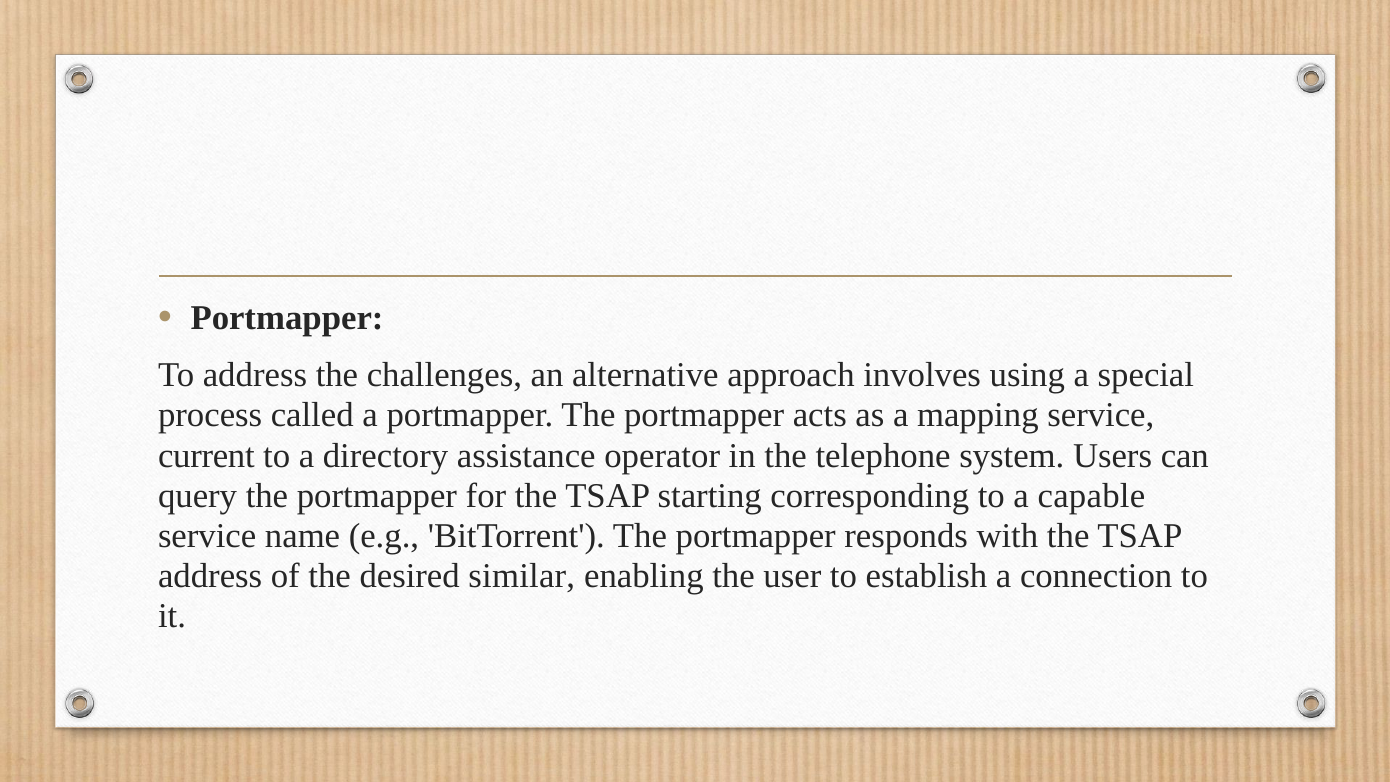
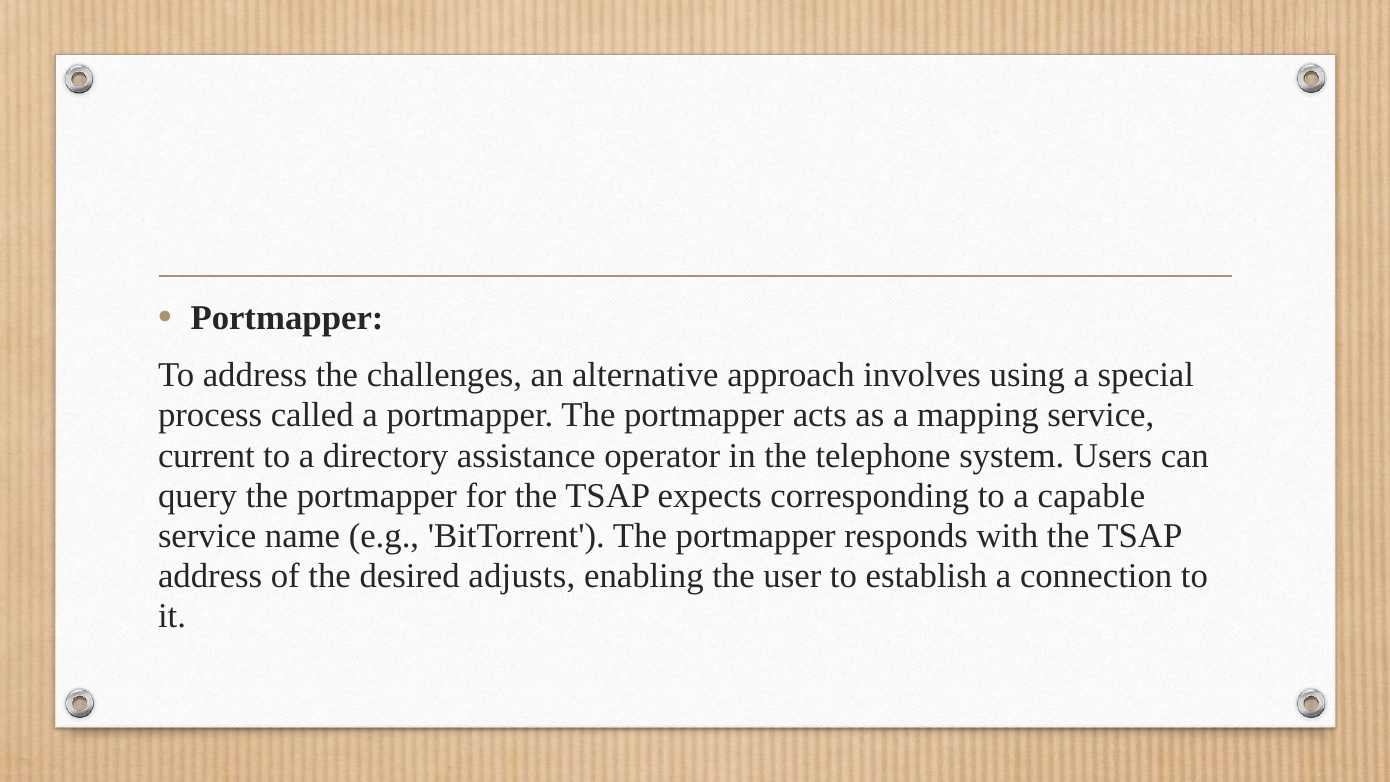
starting: starting -> expects
similar: similar -> adjusts
